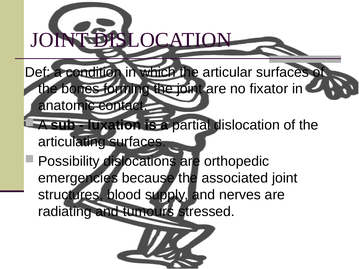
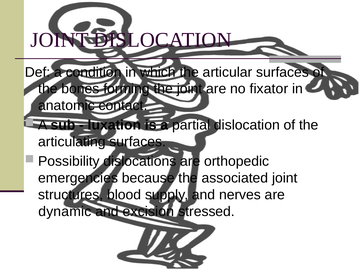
radiating: radiating -> dynamic
tumours: tumours -> excision
